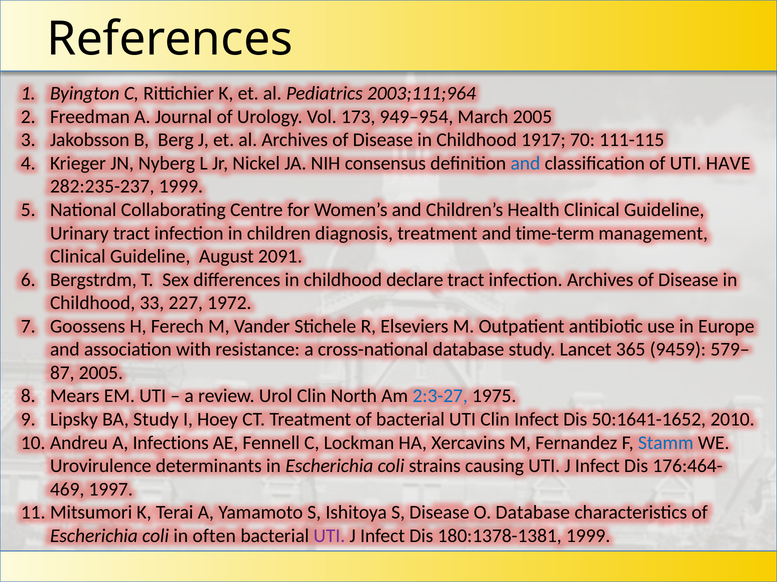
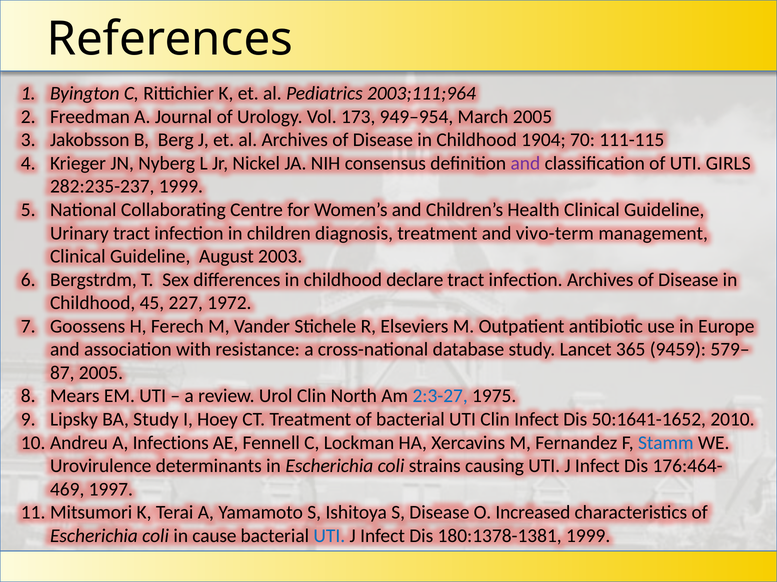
1917: 1917 -> 1904
and at (525, 163) colour: blue -> purple
HAVE: HAVE -> GIRLS
time-term: time-term -> vivo-term
2091: 2091 -> 2003
33: 33 -> 45
O Database: Database -> Increased
often: often -> cause
UTI at (329, 536) colour: purple -> blue
